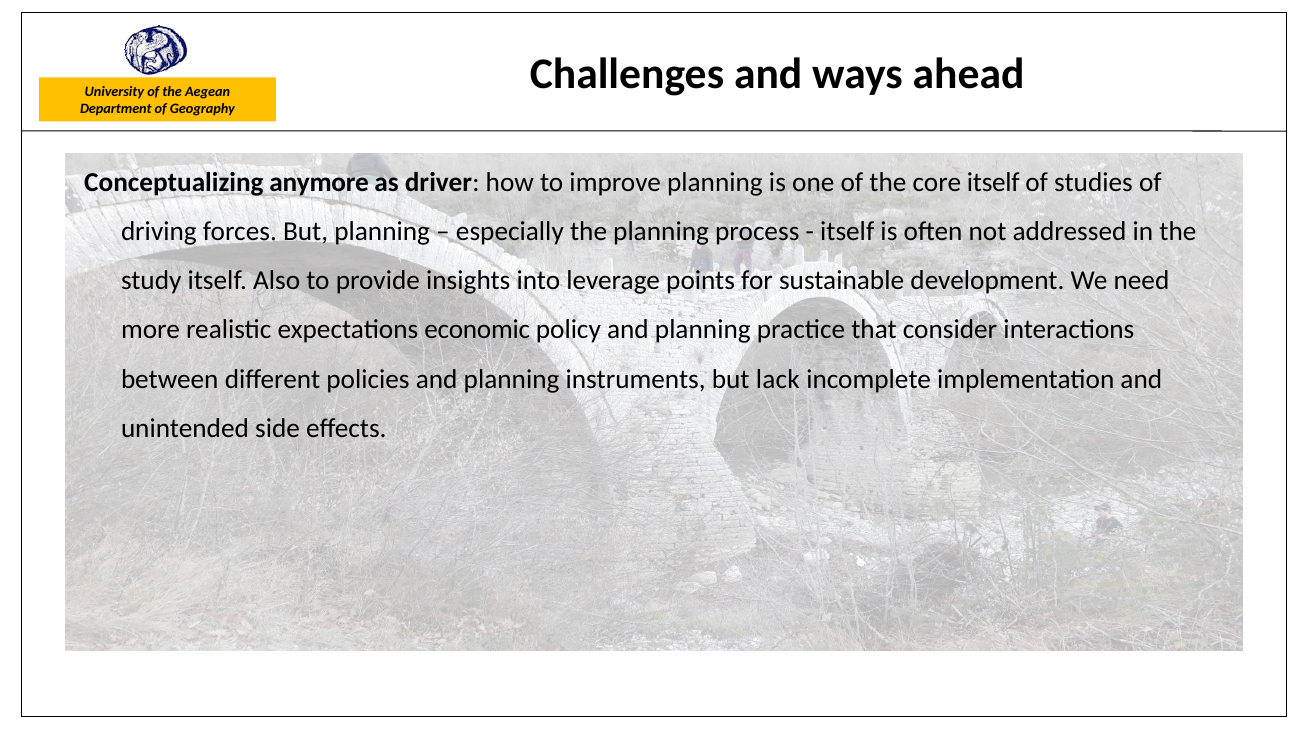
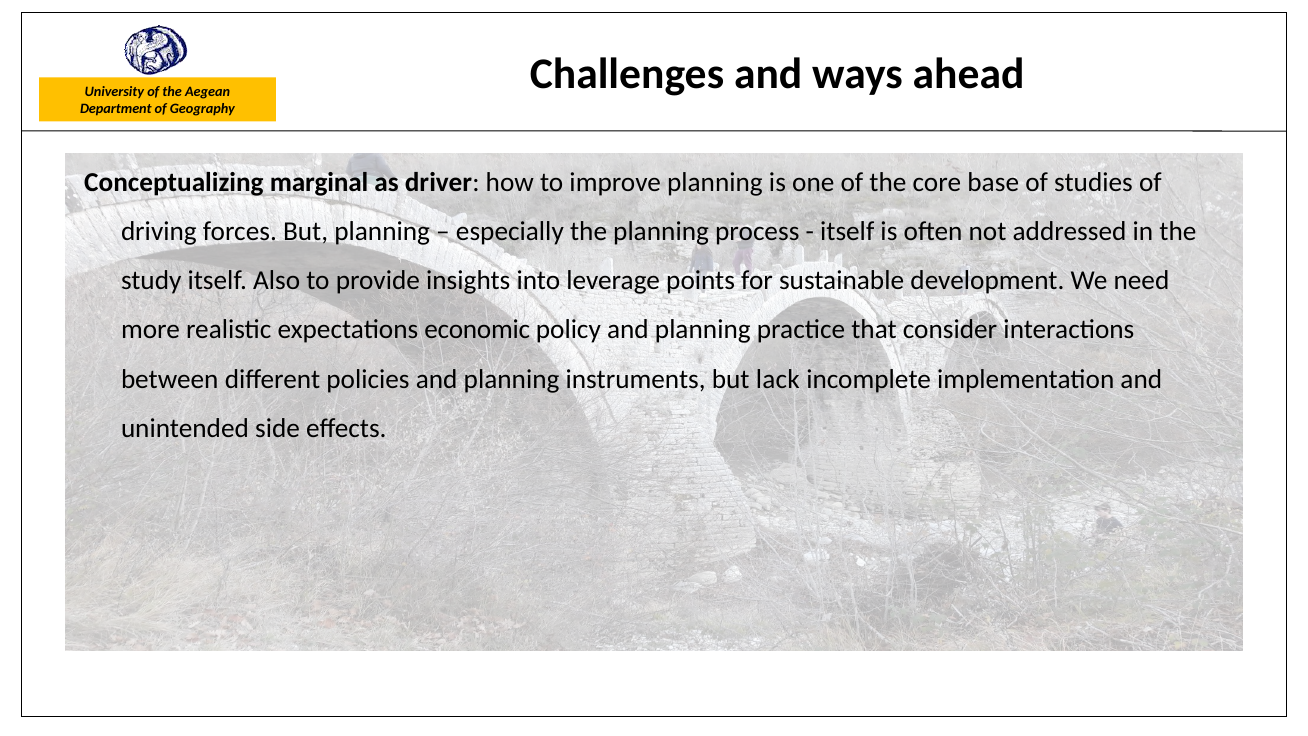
anymore: anymore -> marginal
core itself: itself -> base
